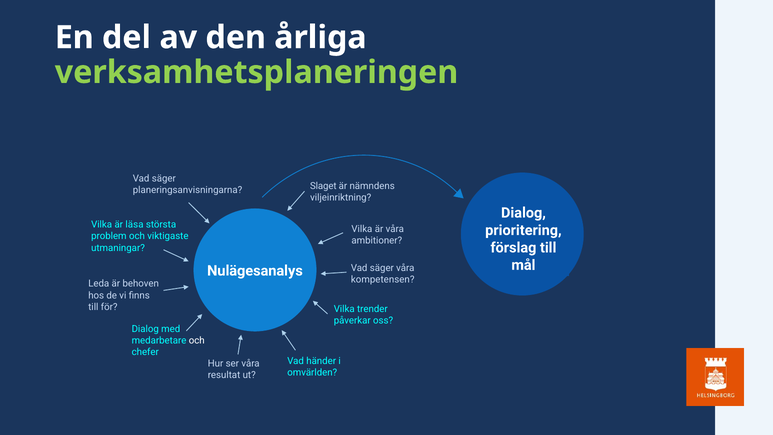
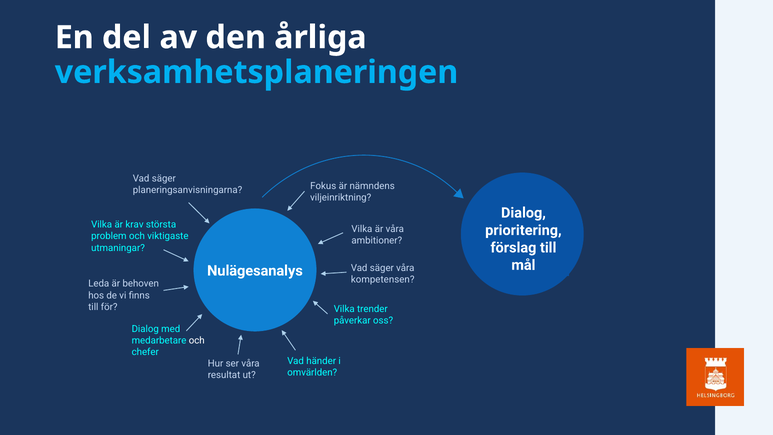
verksamhetsplaneringen colour: light green -> light blue
Slaget: Slaget -> Fokus
läsa: läsa -> krav
